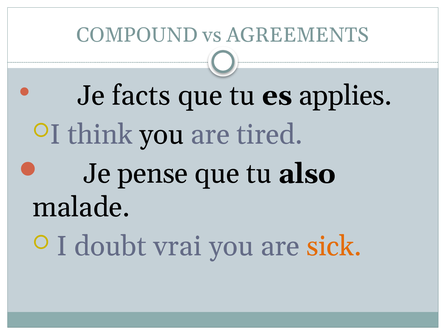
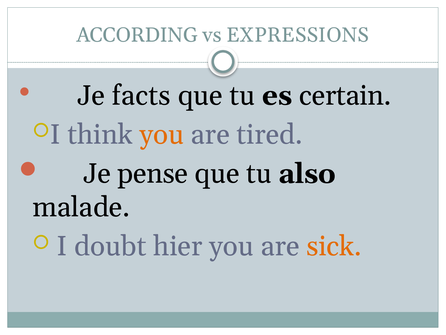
COMPOUND: COMPOUND -> ACCORDING
AGREEMENTS: AGREEMENTS -> EXPRESSIONS
applies: applies -> certain
you at (162, 134) colour: black -> orange
vrai: vrai -> hier
